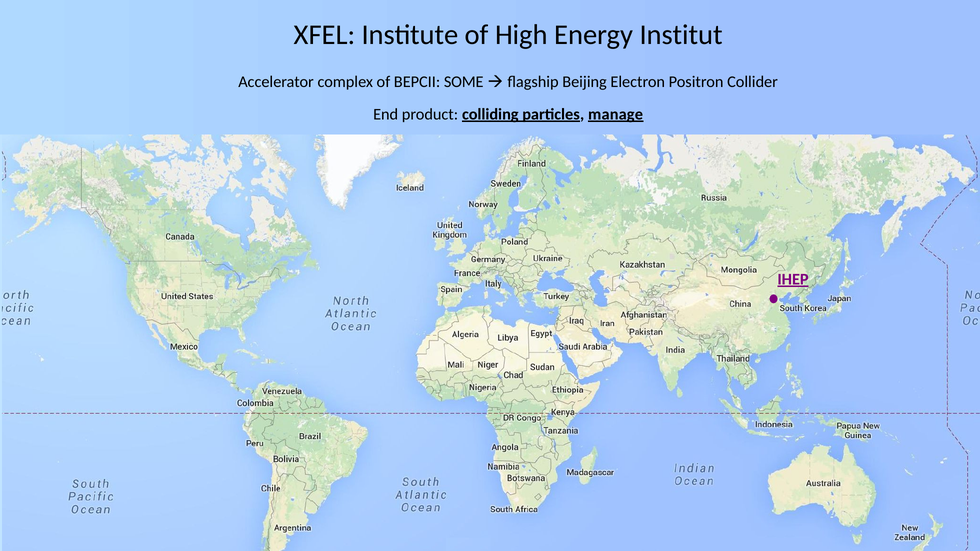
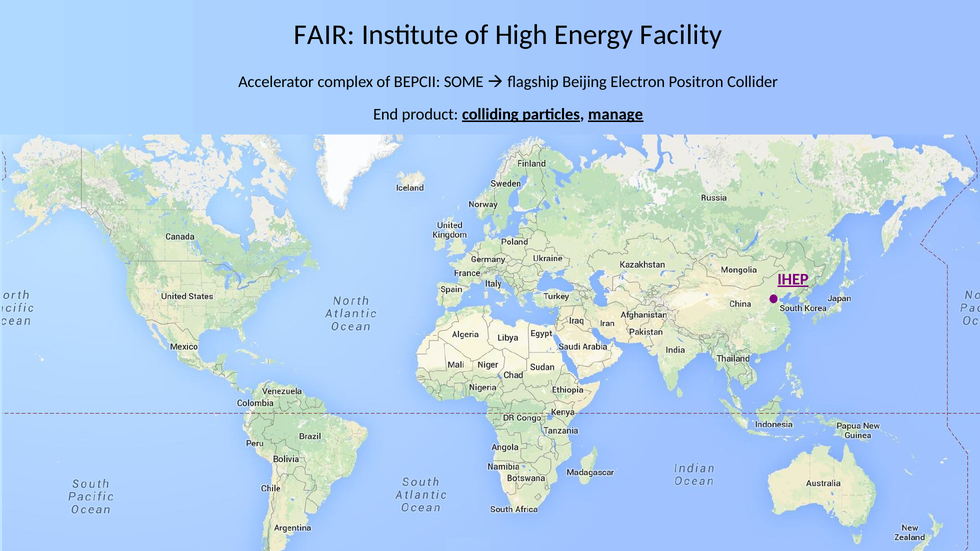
XFEL: XFEL -> FAIR
Institut: Institut -> Facility
